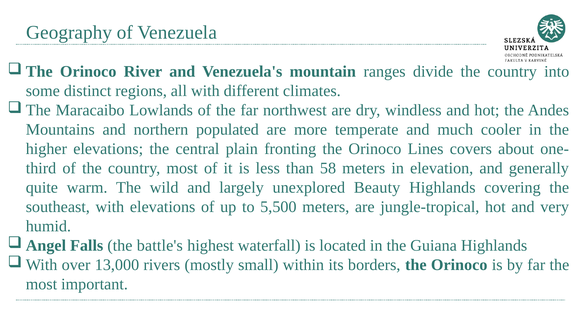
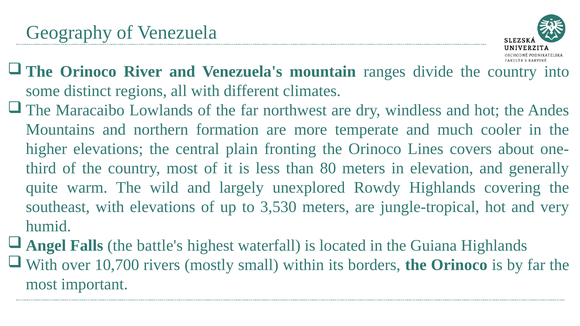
populated: populated -> formation
58: 58 -> 80
Beauty: Beauty -> Rowdy
5,500: 5,500 -> 3,530
13,000: 13,000 -> 10,700
